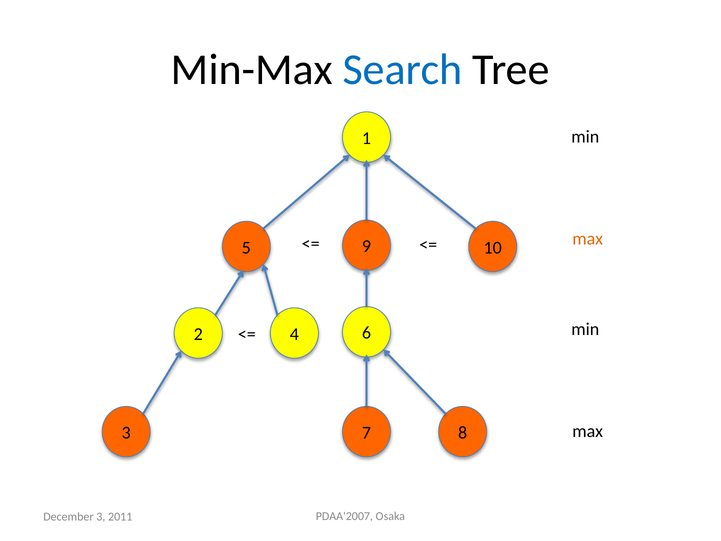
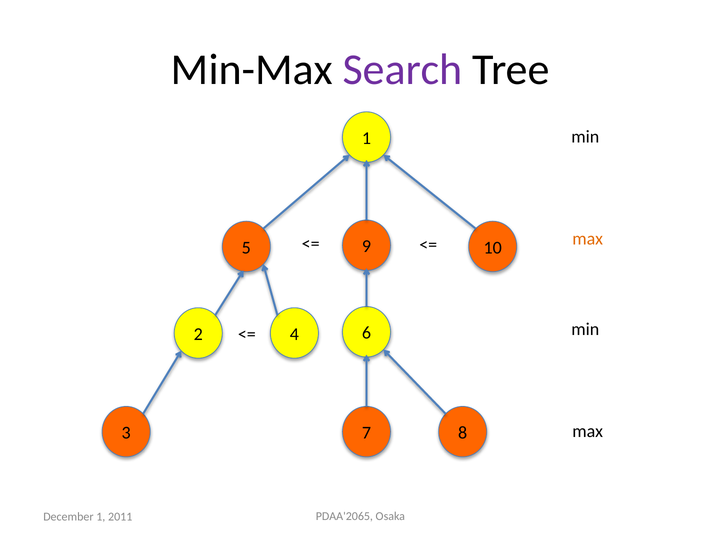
Search colour: blue -> purple
PDAA'2007: PDAA'2007 -> PDAA'2065
December 3: 3 -> 1
